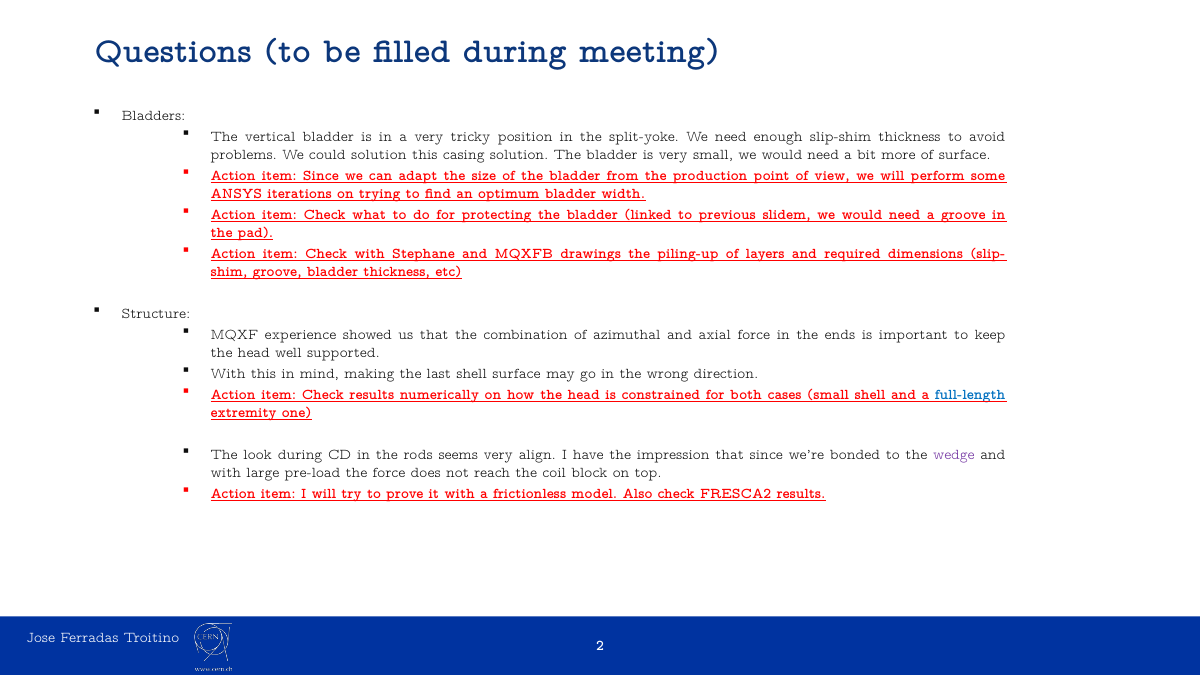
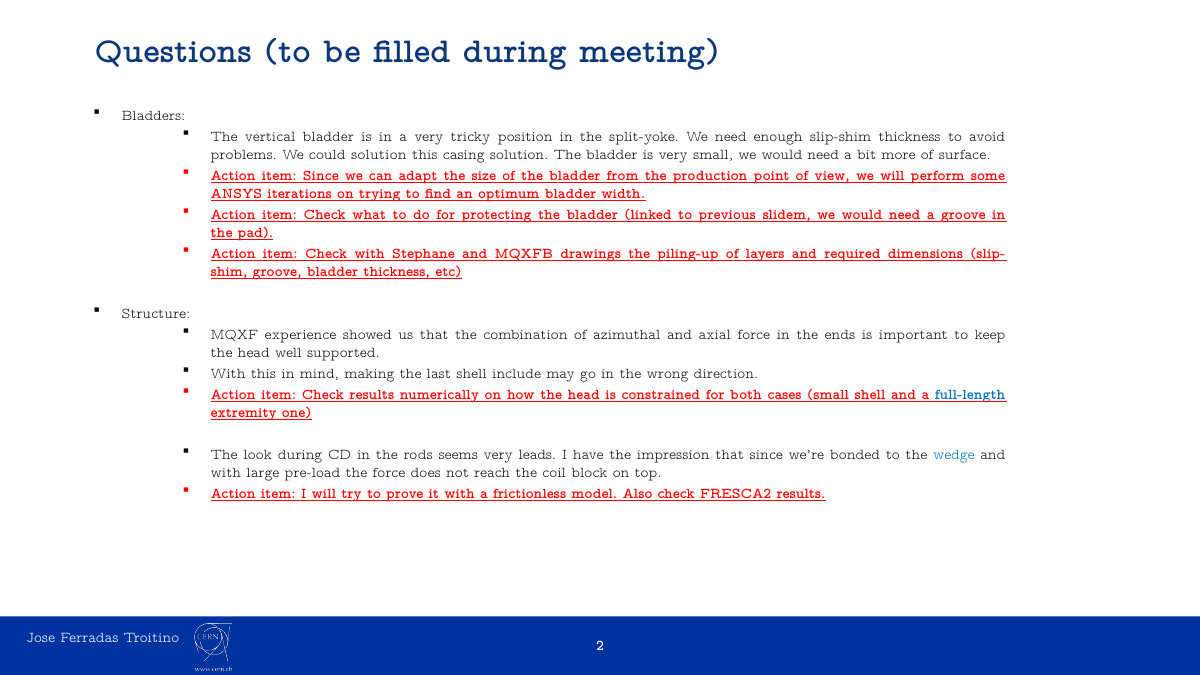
shell surface: surface -> include
align: align -> leads
wedge colour: purple -> blue
